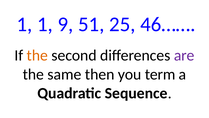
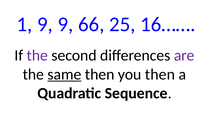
1 1: 1 -> 9
51: 51 -> 66
46……: 46…… -> 16……
the at (37, 55) colour: orange -> purple
same underline: none -> present
you term: term -> then
